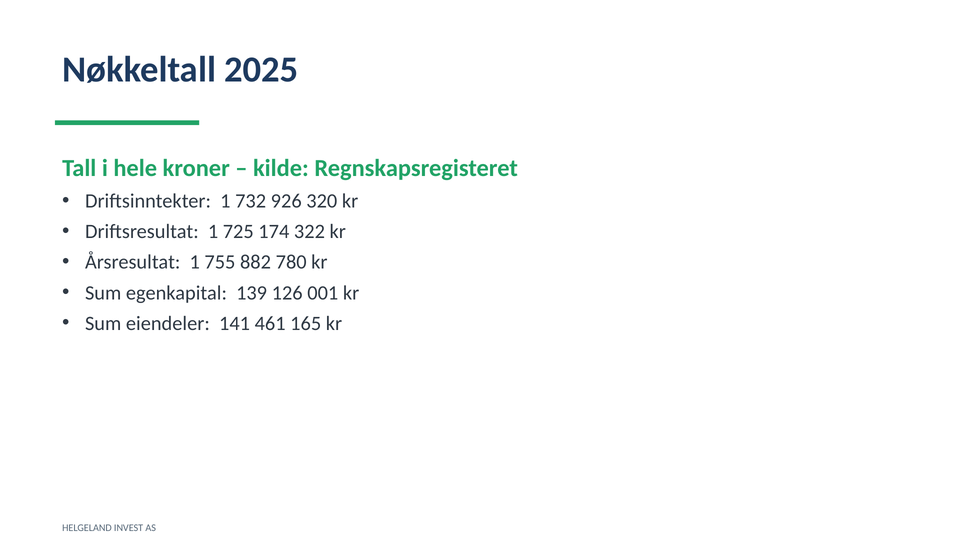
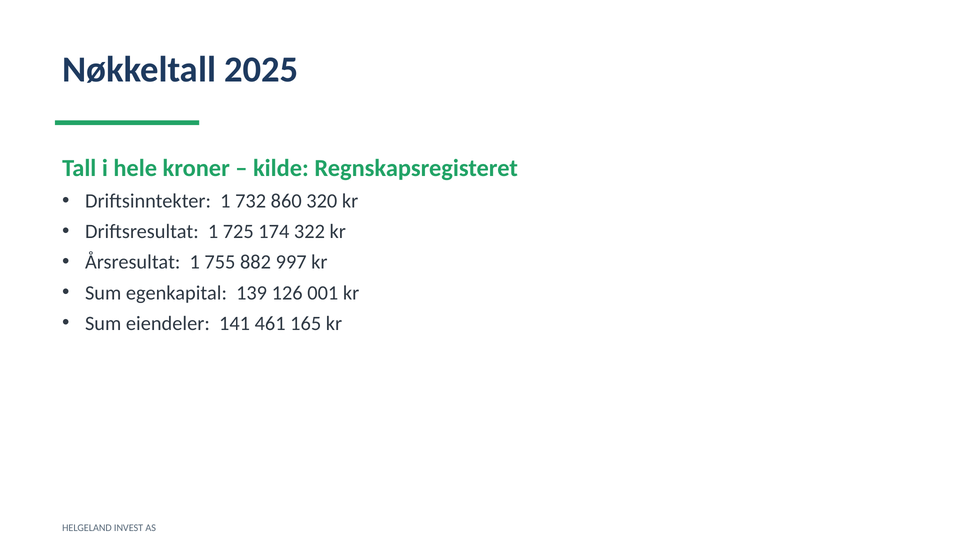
926: 926 -> 860
780: 780 -> 997
